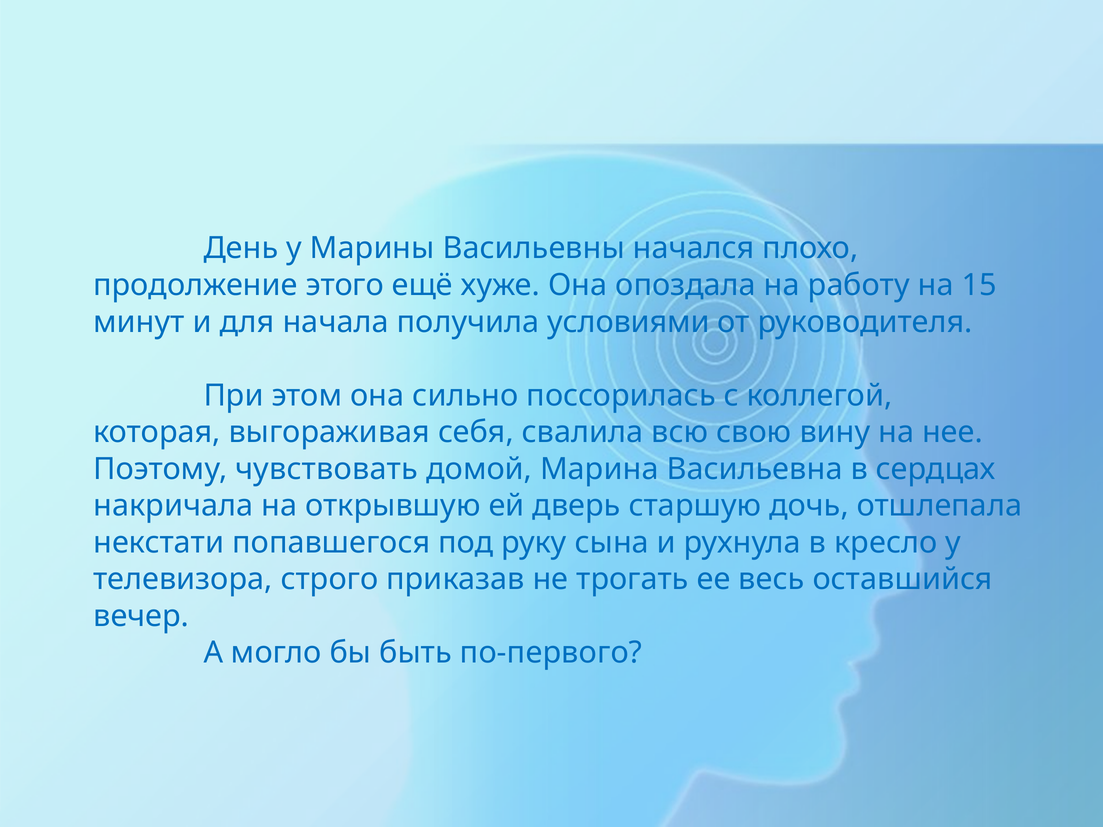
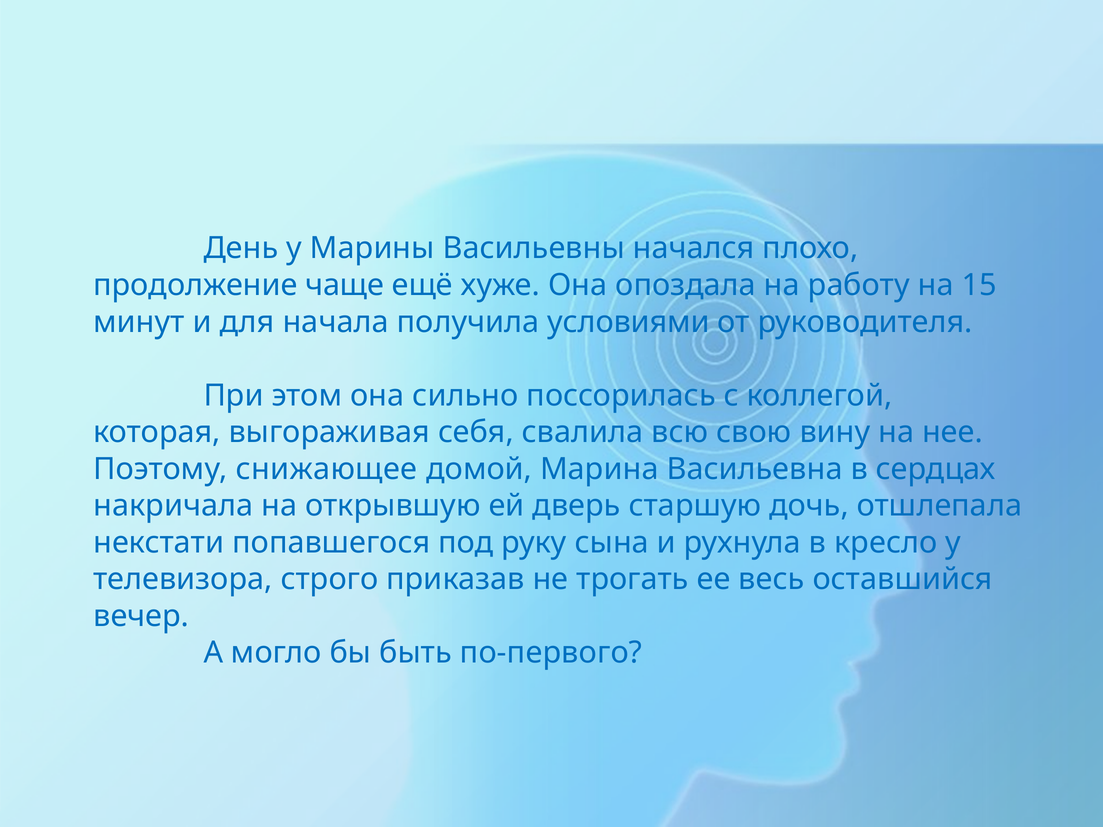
этого: этого -> чаще
чувствовать: чувствовать -> снижающее
